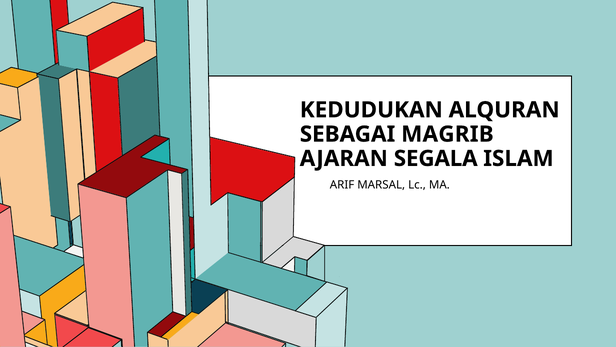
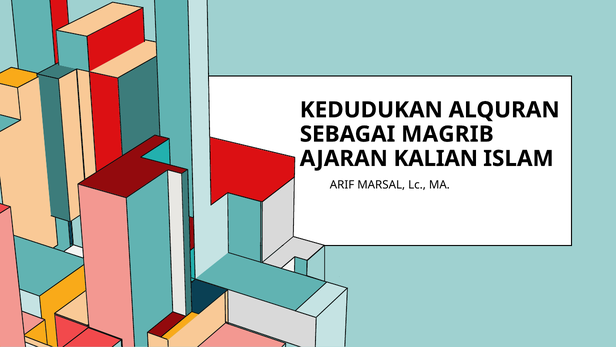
SEGALA: SEGALA -> KALIAN
